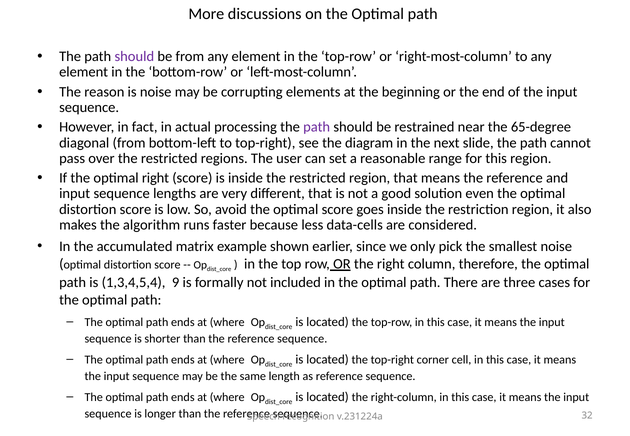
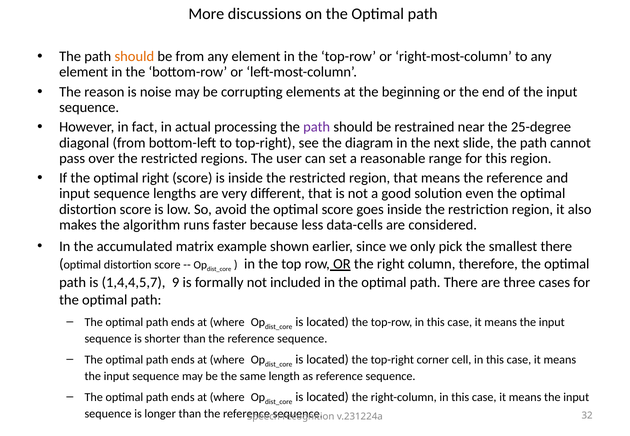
should at (134, 57) colour: purple -> orange
65-degree: 65-degree -> 25-degree
smallest noise: noise -> there
1,3,4,5,4: 1,3,4,5,4 -> 1,4,4,5,7
